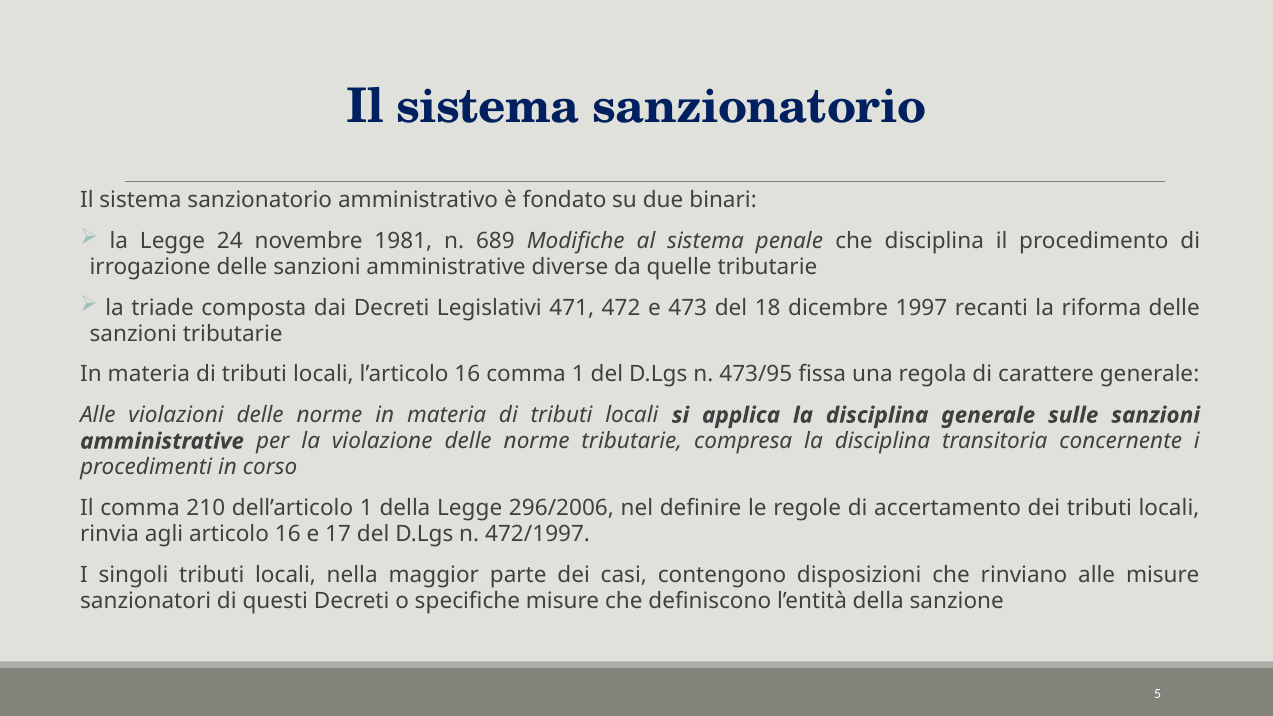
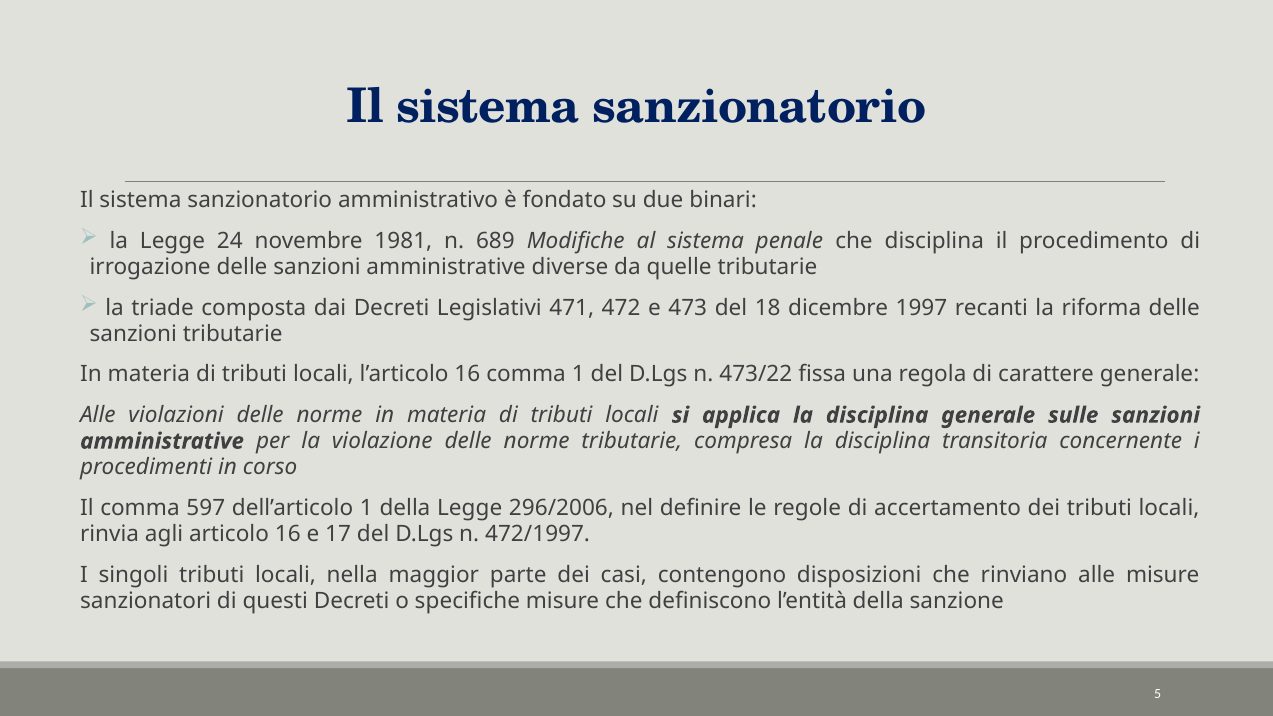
473/95: 473/95 -> 473/22
210: 210 -> 597
